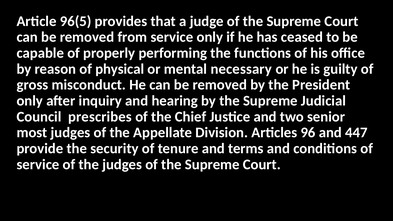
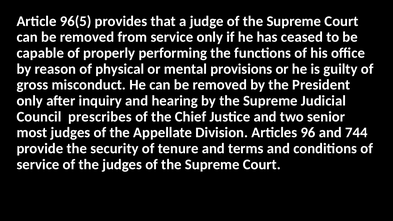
necessary: necessary -> provisions
447: 447 -> 744
